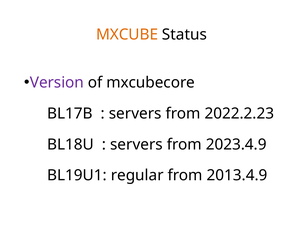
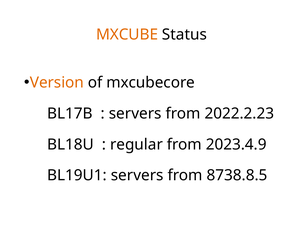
Version colour: purple -> orange
servers at (136, 144): servers -> regular
BL19U1 regular: regular -> servers
2013.4.9: 2013.4.9 -> 8738.8.5
